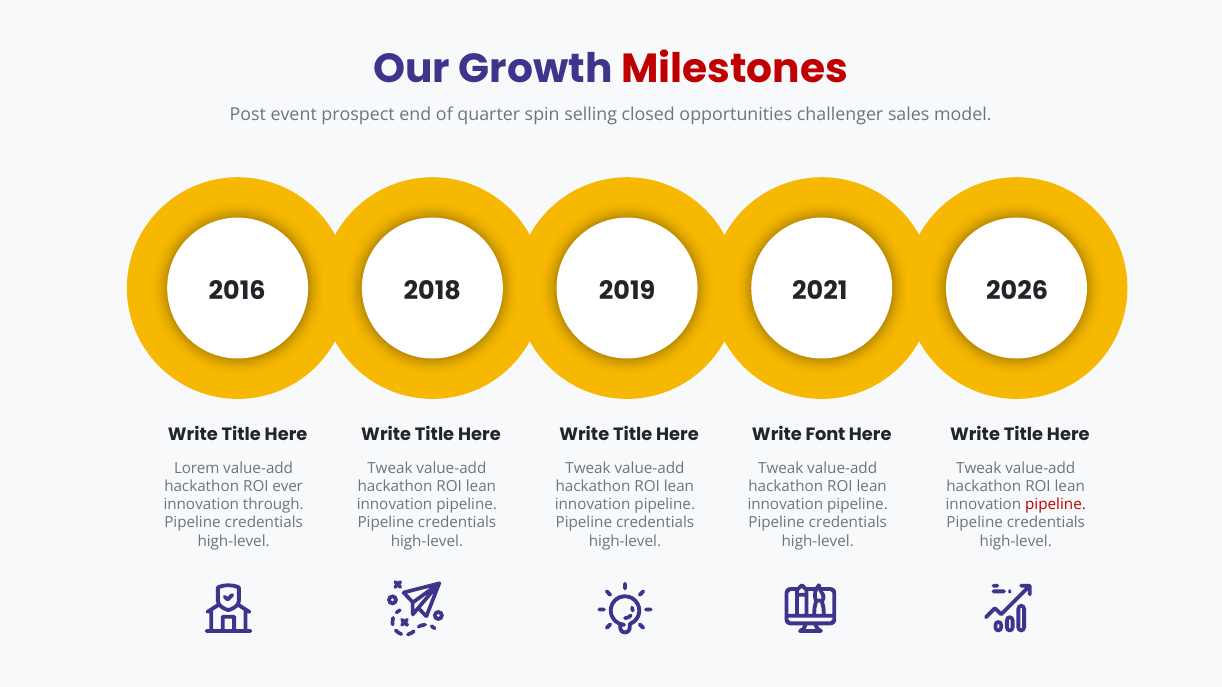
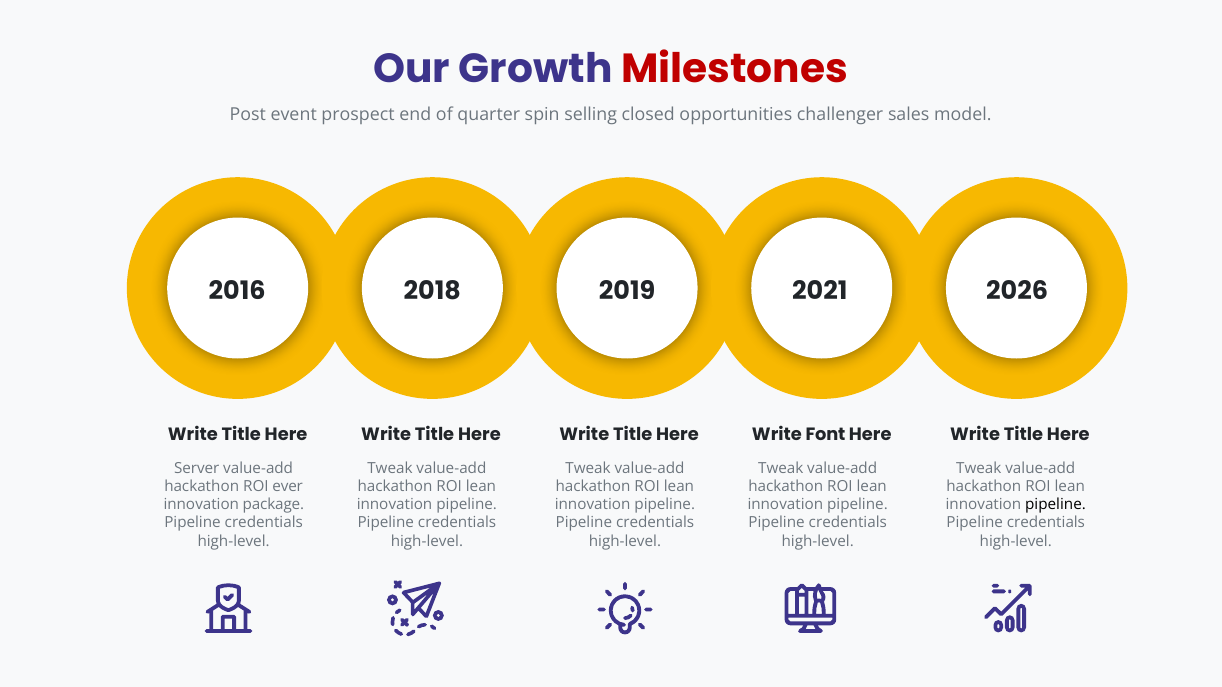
Lorem: Lorem -> Server
through: through -> package
pipeline at (1055, 505) colour: red -> black
